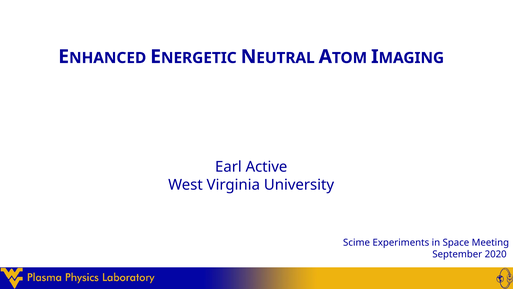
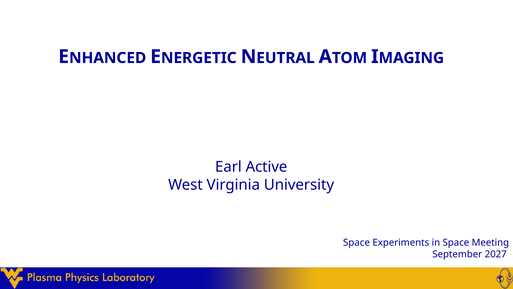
Scime at (357, 242): Scime -> Space
2020: 2020 -> 2027
